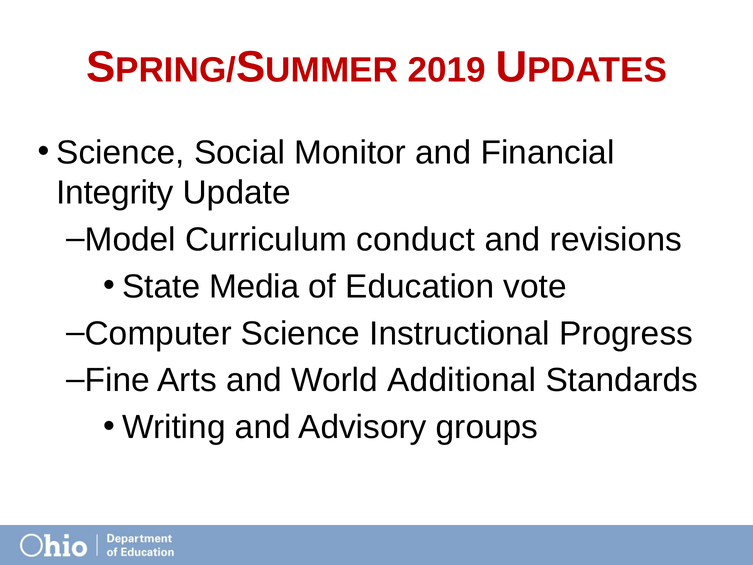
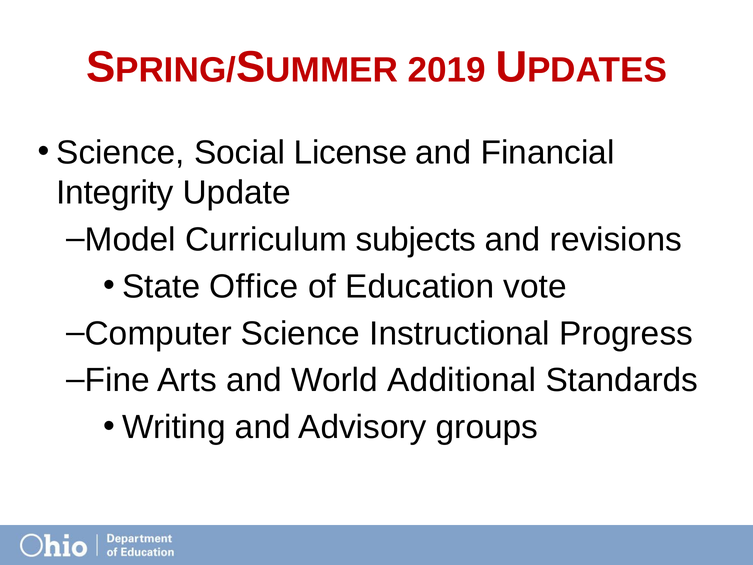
Monitor: Monitor -> License
conduct: conduct -> subjects
Media: Media -> Office
